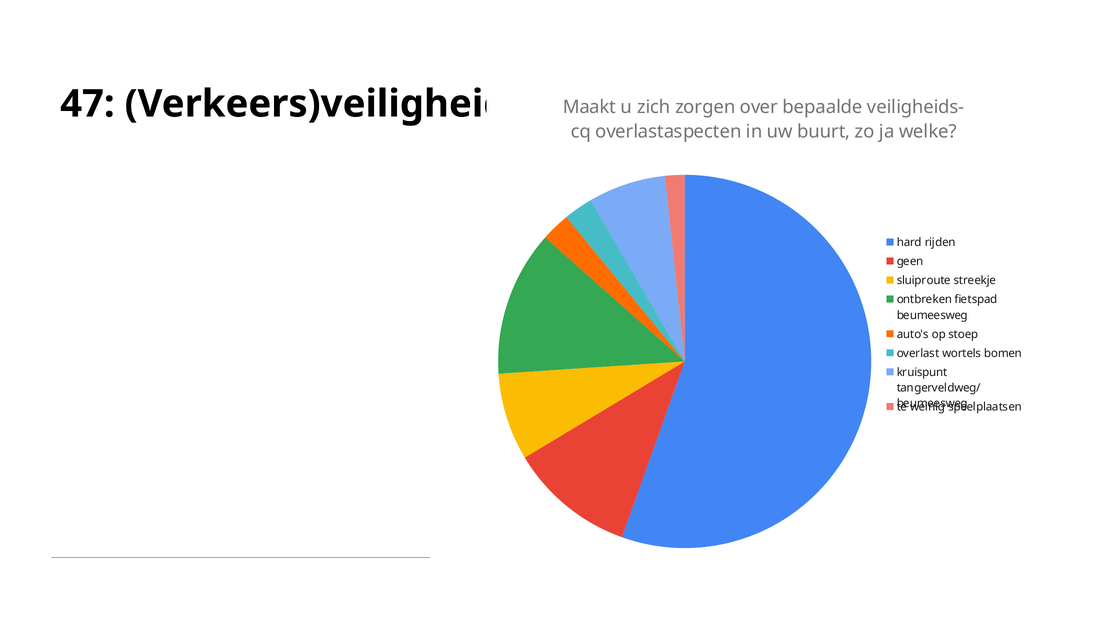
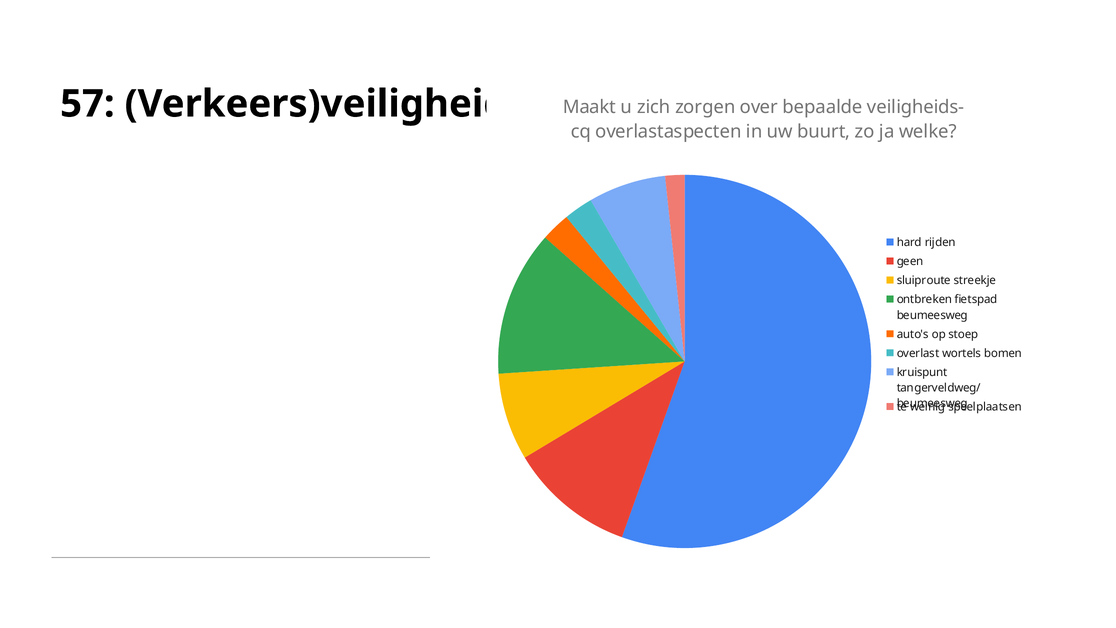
47: 47 -> 57
